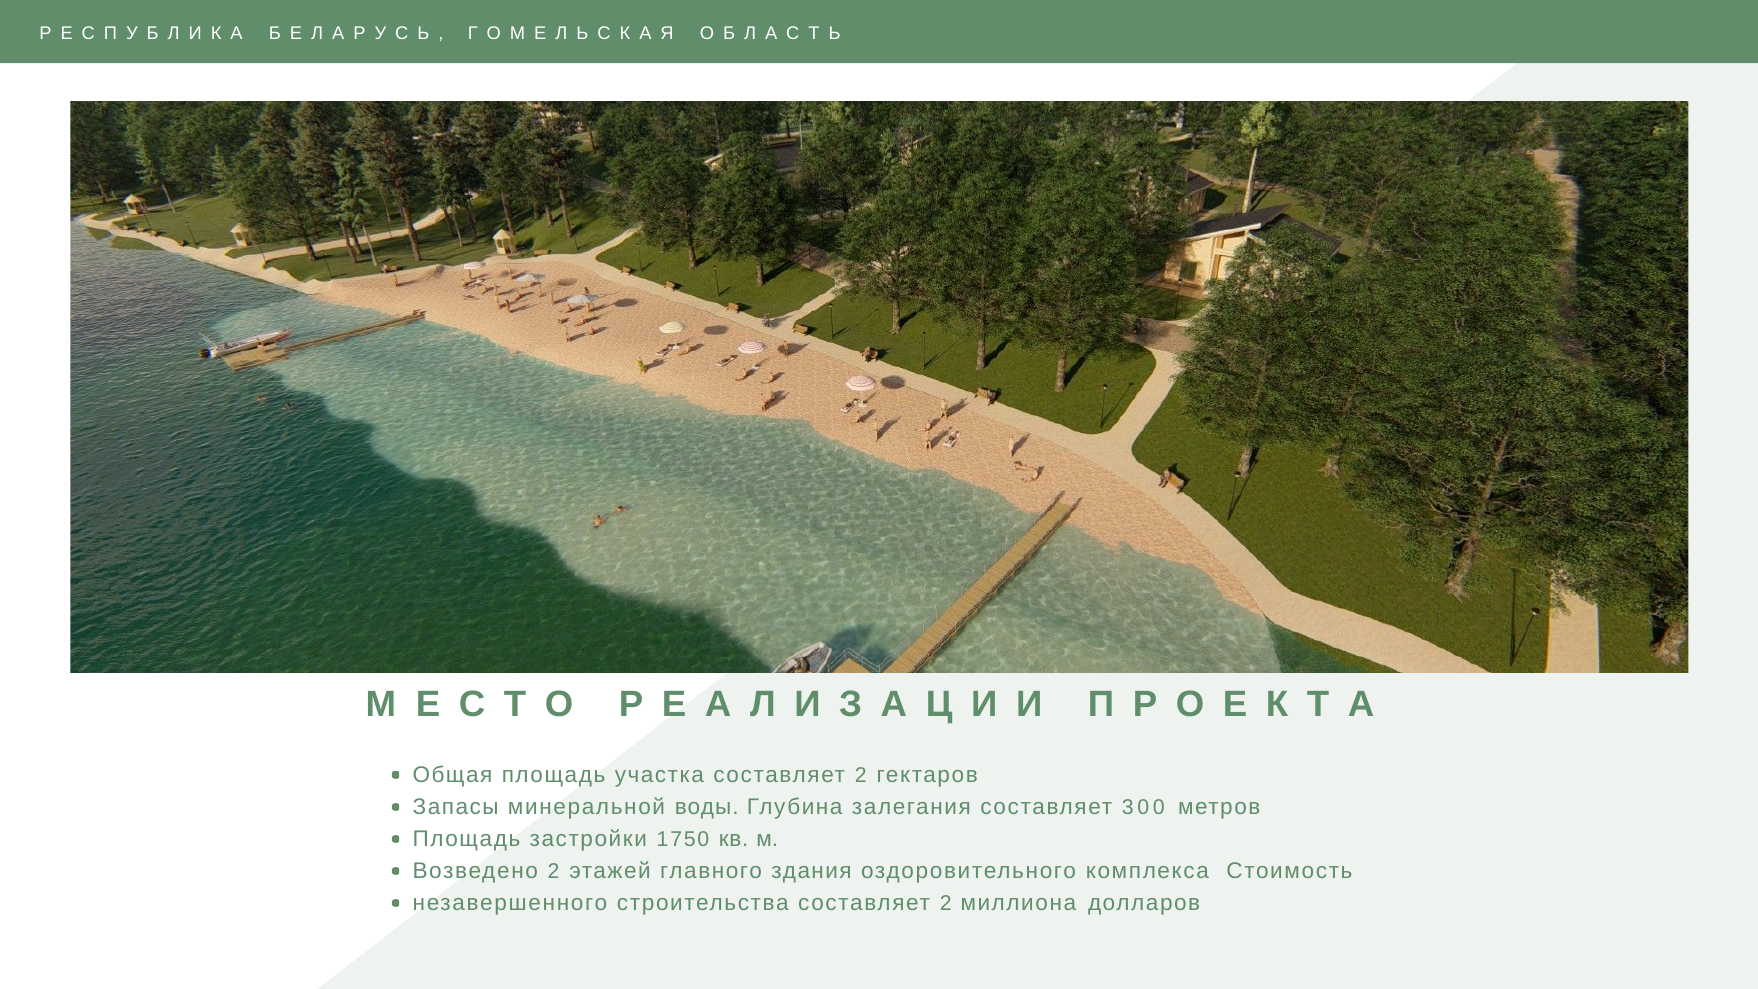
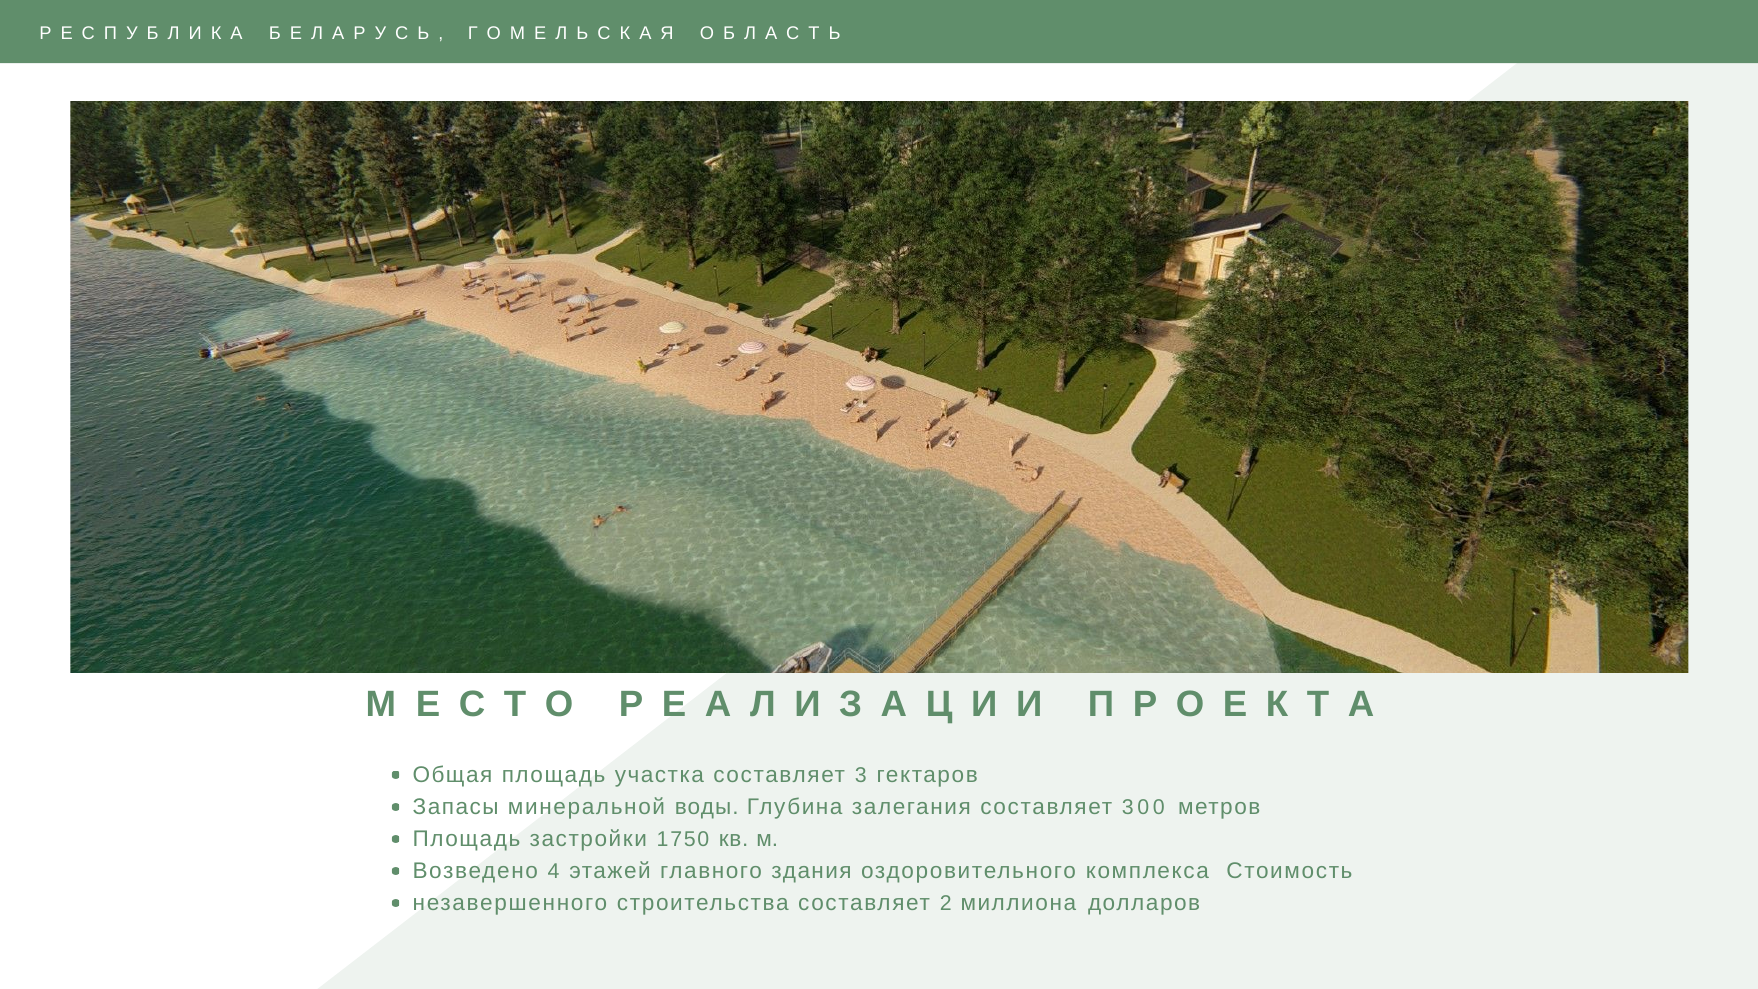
участка составляет 2: 2 -> 3
Возведено 2: 2 -> 4
